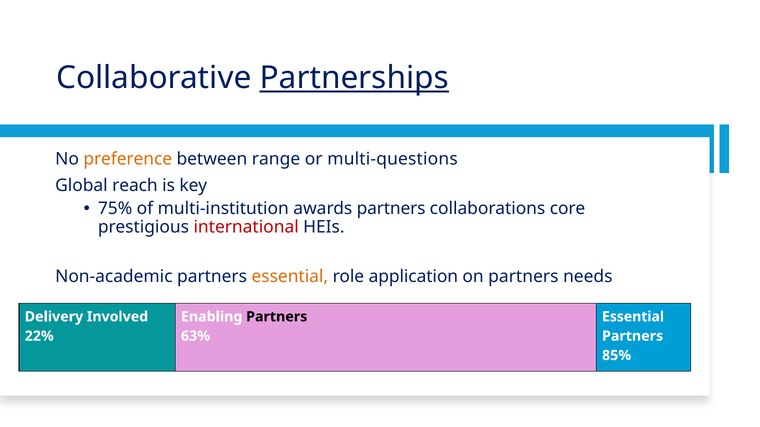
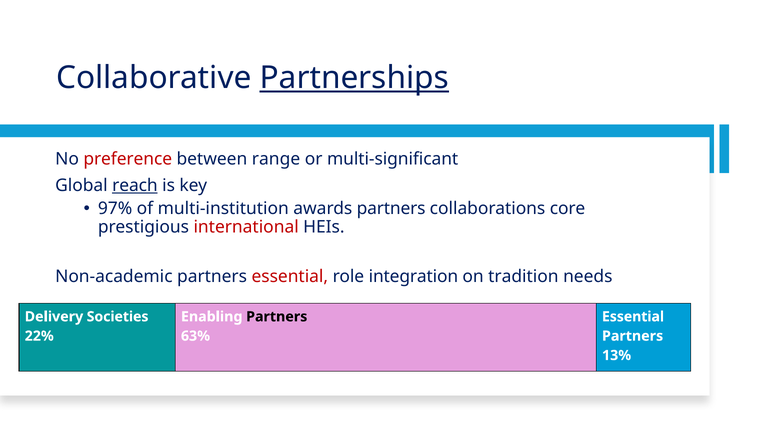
preference colour: orange -> red
multi-questions: multi-questions -> multi-significant
reach underline: none -> present
75%: 75% -> 97%
essential at (290, 277) colour: orange -> red
application: application -> integration
on partners: partners -> tradition
Involved: Involved -> Societies
85%: 85% -> 13%
